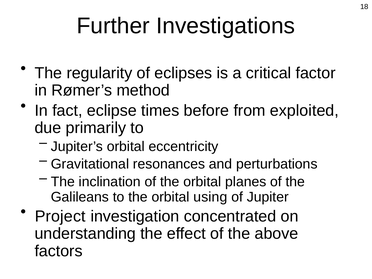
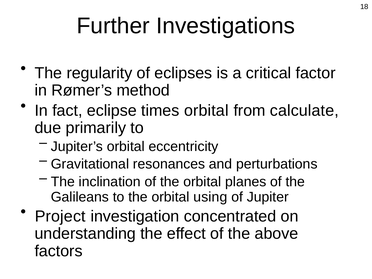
times before: before -> orbital
exploited: exploited -> calculate
